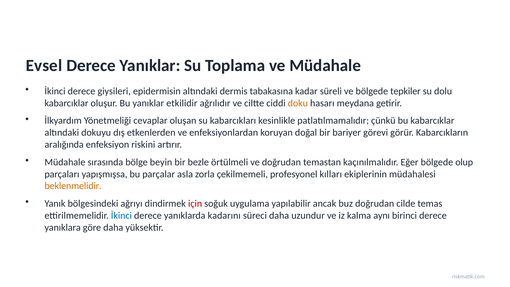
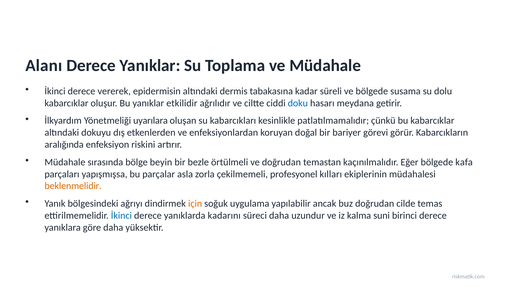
Evsel: Evsel -> Alanı
giysileri: giysileri -> vererek
tepkiler: tepkiler -> susama
doku colour: orange -> blue
cevaplar: cevaplar -> uyarılara
olup: olup -> kafa
için colour: red -> orange
aynı: aynı -> suni
